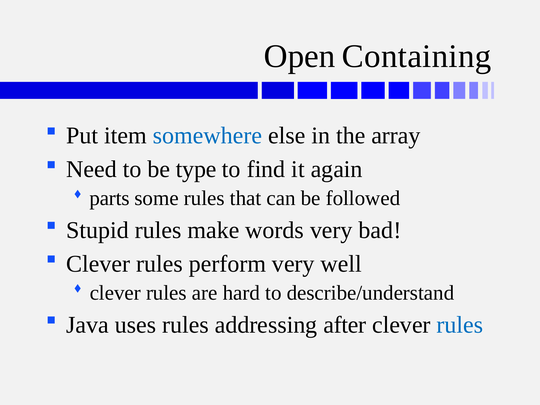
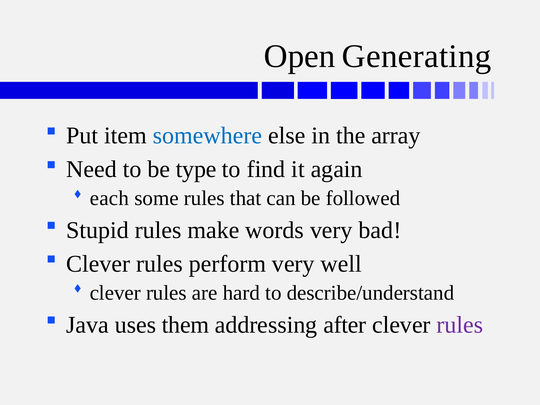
Containing: Containing -> Generating
parts: parts -> each
uses rules: rules -> them
rules at (460, 325) colour: blue -> purple
